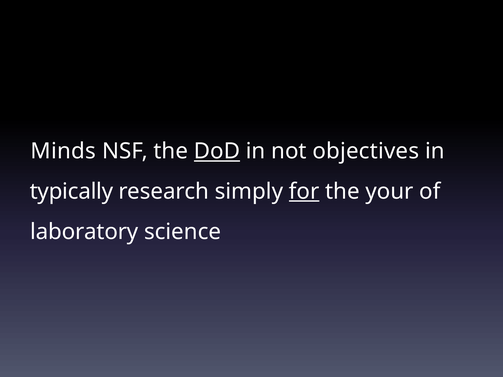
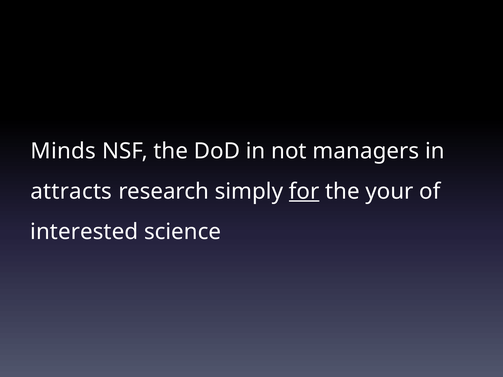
DoD underline: present -> none
objectives: objectives -> managers
typically: typically -> attracts
laboratory: laboratory -> interested
